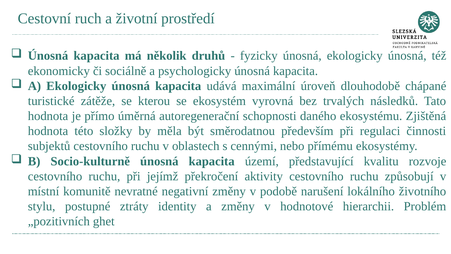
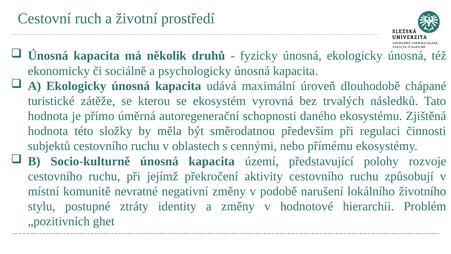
kvalitu: kvalitu -> polohy
